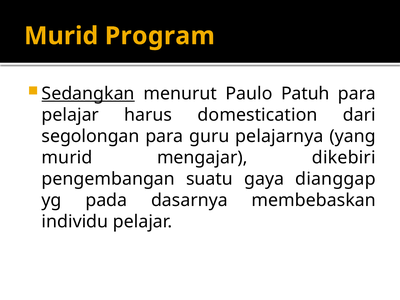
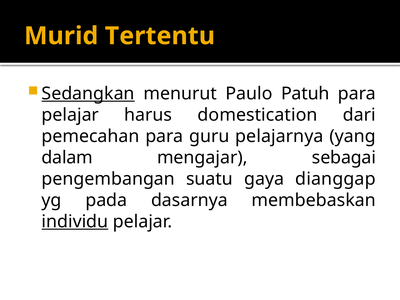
Program: Program -> Tertentu
segolongan: segolongan -> pemecahan
murid at (67, 158): murid -> dalam
dikebiri: dikebiri -> sebagai
individu underline: none -> present
